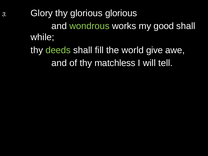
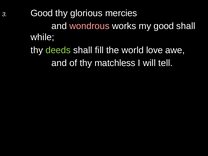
3 Glory: Glory -> Good
glorious glorious: glorious -> mercies
wondrous colour: light green -> pink
give: give -> love
